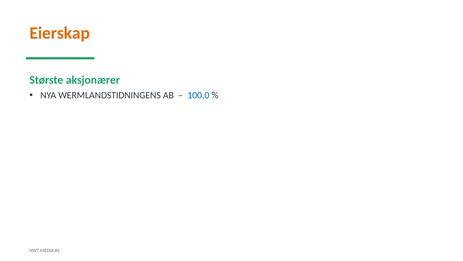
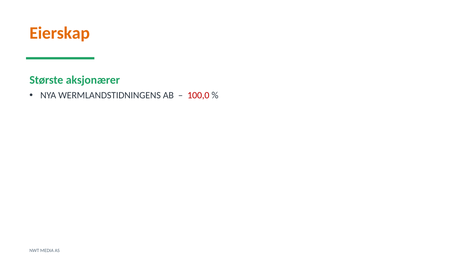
100,0 colour: blue -> red
